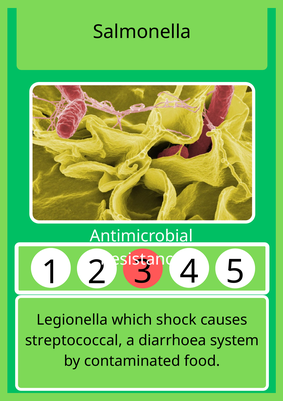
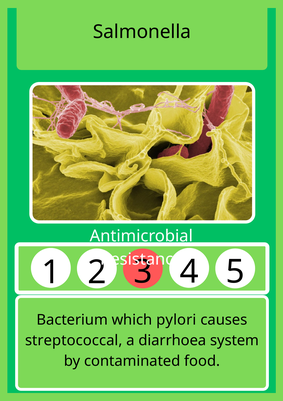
Legionella: Legionella -> Bacterium
shock: shock -> pylori
